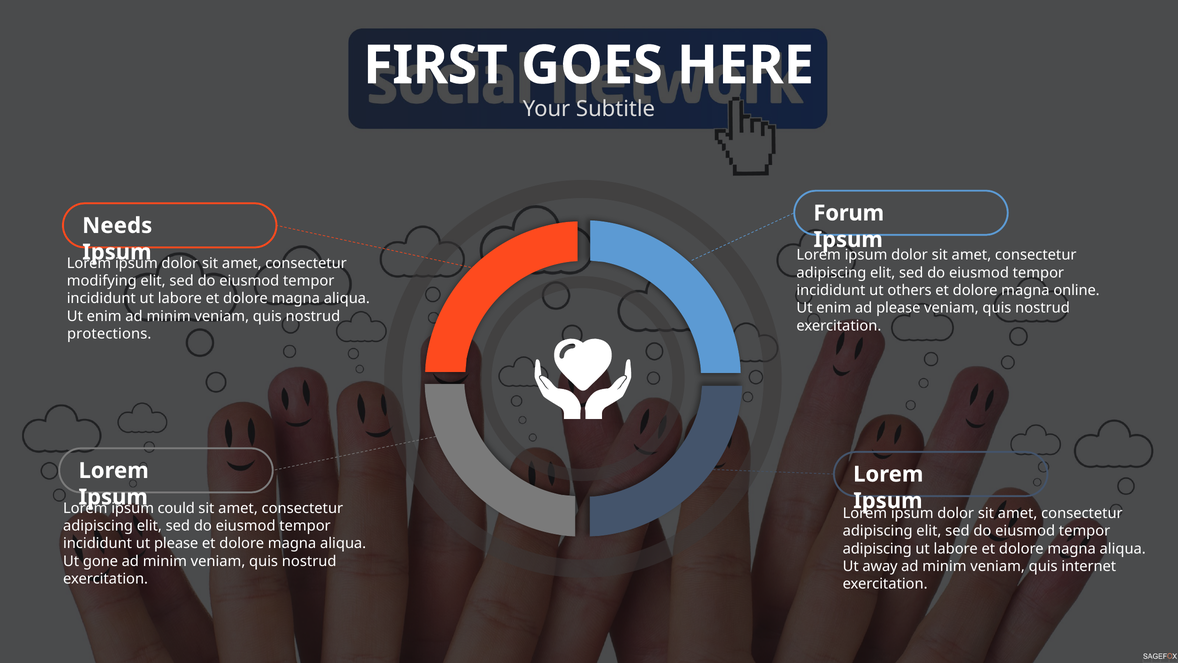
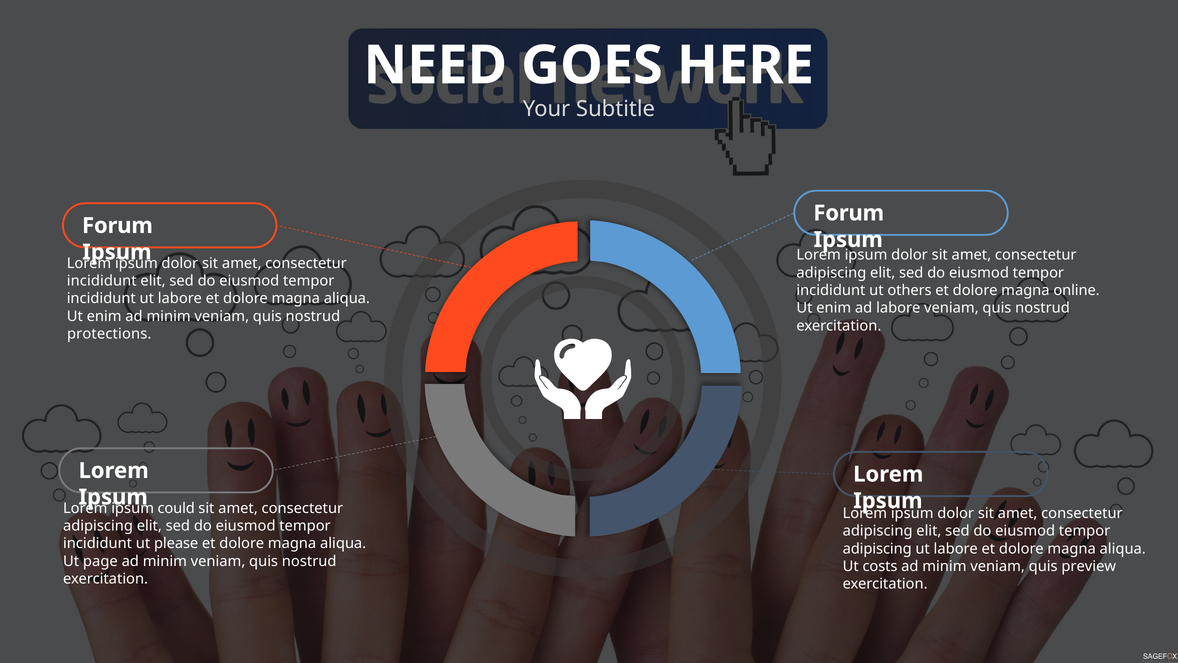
FIRST: FIRST -> NEED
Needs at (117, 226): Needs -> Forum
modifying at (102, 281): modifying -> incididunt
ad please: please -> labore
gone: gone -> page
away: away -> costs
internet: internet -> preview
